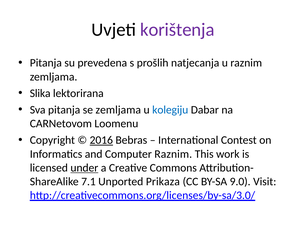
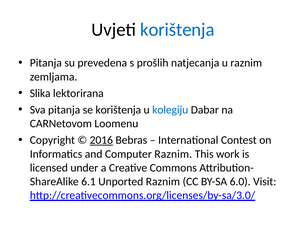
korištenja at (177, 30) colour: purple -> blue
se zemljama: zemljama -> korištenja
under underline: present -> none
7.1: 7.1 -> 6.1
Unported Prikaza: Prikaza -> Raznim
9.0: 9.0 -> 6.0
